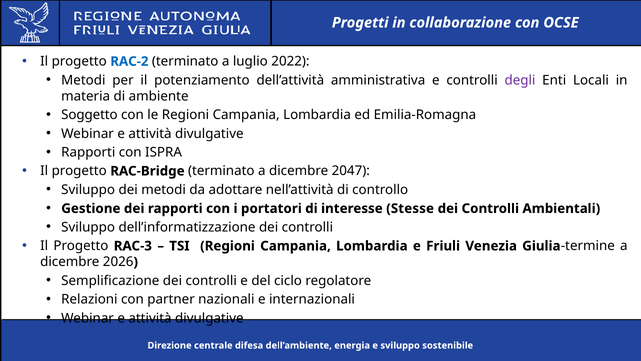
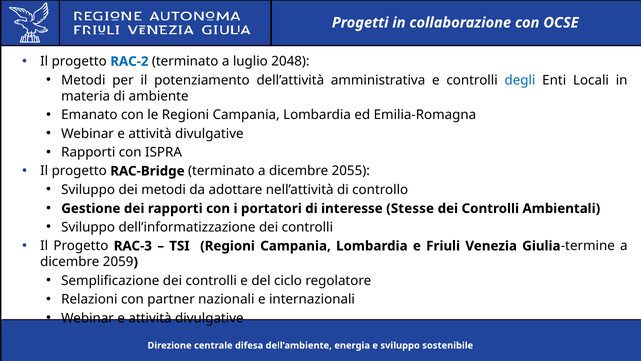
2022: 2022 -> 2048
degli colour: purple -> blue
Soggetto: Soggetto -> Emanato
2047: 2047 -> 2055
2026: 2026 -> 2059
